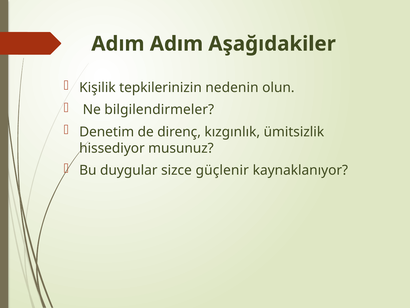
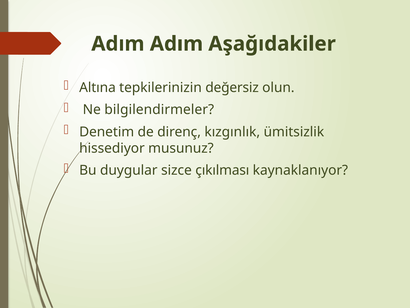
Kişilik: Kişilik -> Altına
nedenin: nedenin -> değersiz
güçlenir: güçlenir -> çıkılması
